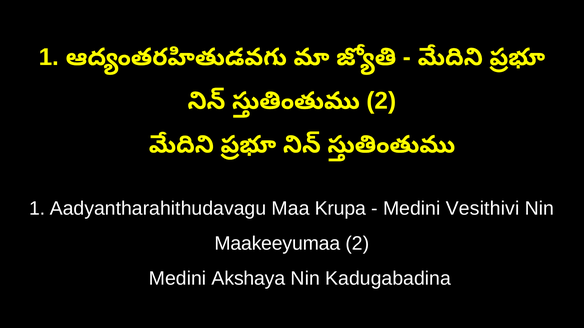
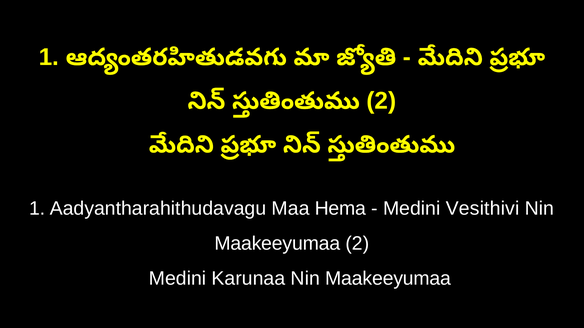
Krupa: Krupa -> Hema
Akshaya: Akshaya -> Karunaa
Kadugabadina at (388, 279): Kadugabadina -> Maakeeyumaa
